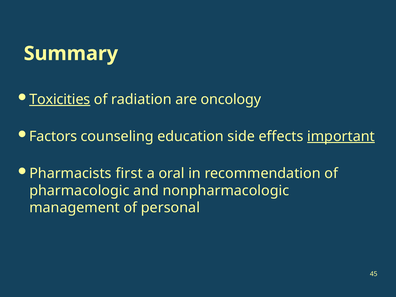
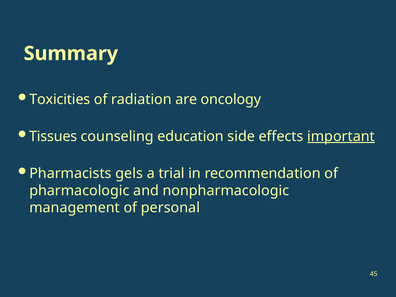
Toxicities underline: present -> none
Factors: Factors -> Tissues
first: first -> gels
oral: oral -> trial
